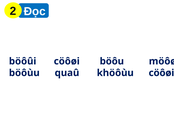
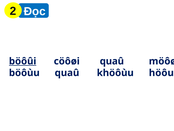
böôûi underline: none -> present
cöôøi böôu: böôu -> quaû
khöôùu cöôøi: cöôøi -> höôu
